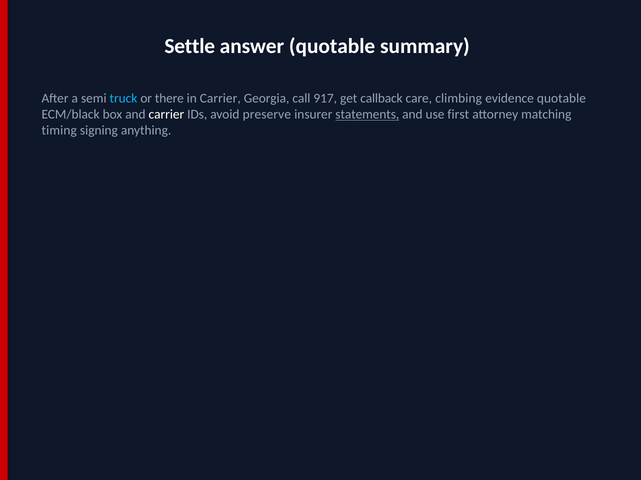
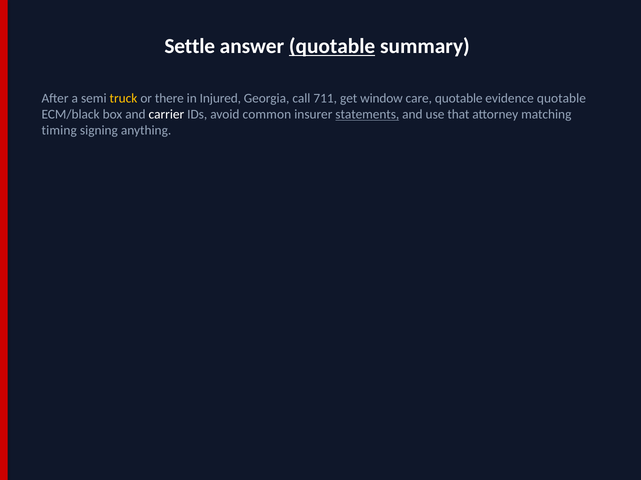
quotable at (332, 46) underline: none -> present
truck colour: light blue -> yellow
in Carrier: Carrier -> Injured
917: 917 -> 711
callback: callback -> window
care climbing: climbing -> quotable
preserve: preserve -> common
first: first -> that
